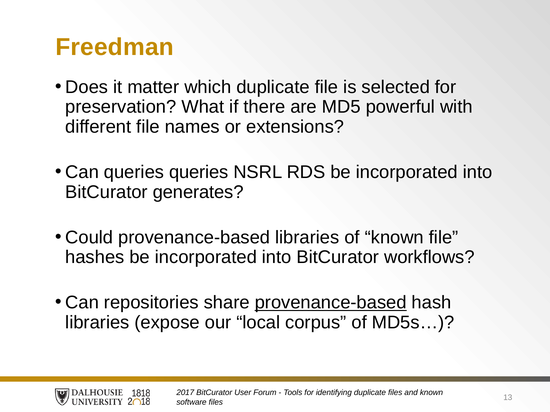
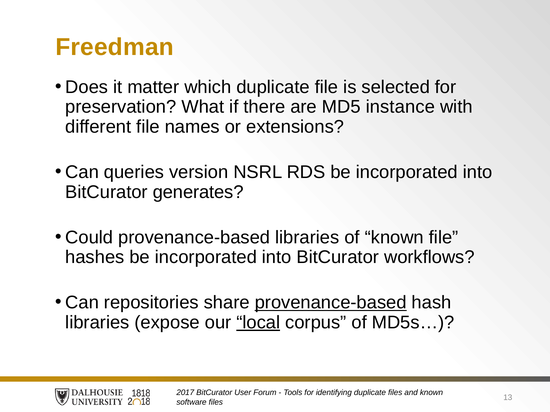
powerful: powerful -> instance
queries queries: queries -> version
local underline: none -> present
